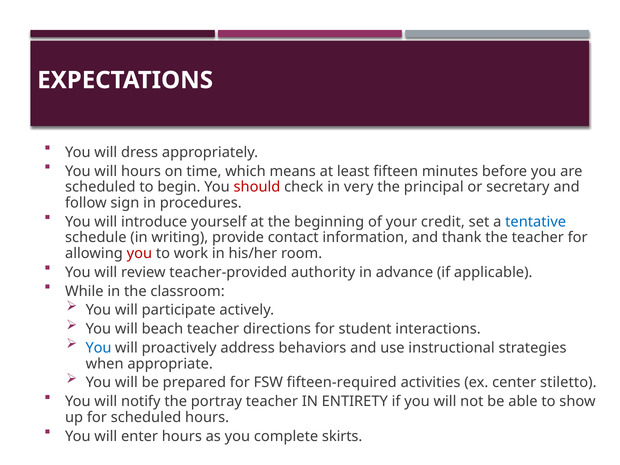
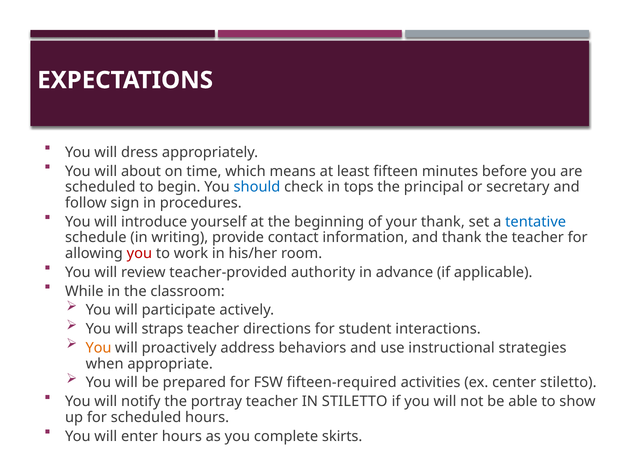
will hours: hours -> about
should colour: red -> blue
very: very -> tops
your credit: credit -> thank
beach: beach -> straps
You at (99, 348) colour: blue -> orange
IN ENTIRETY: ENTIRETY -> STILETTO
